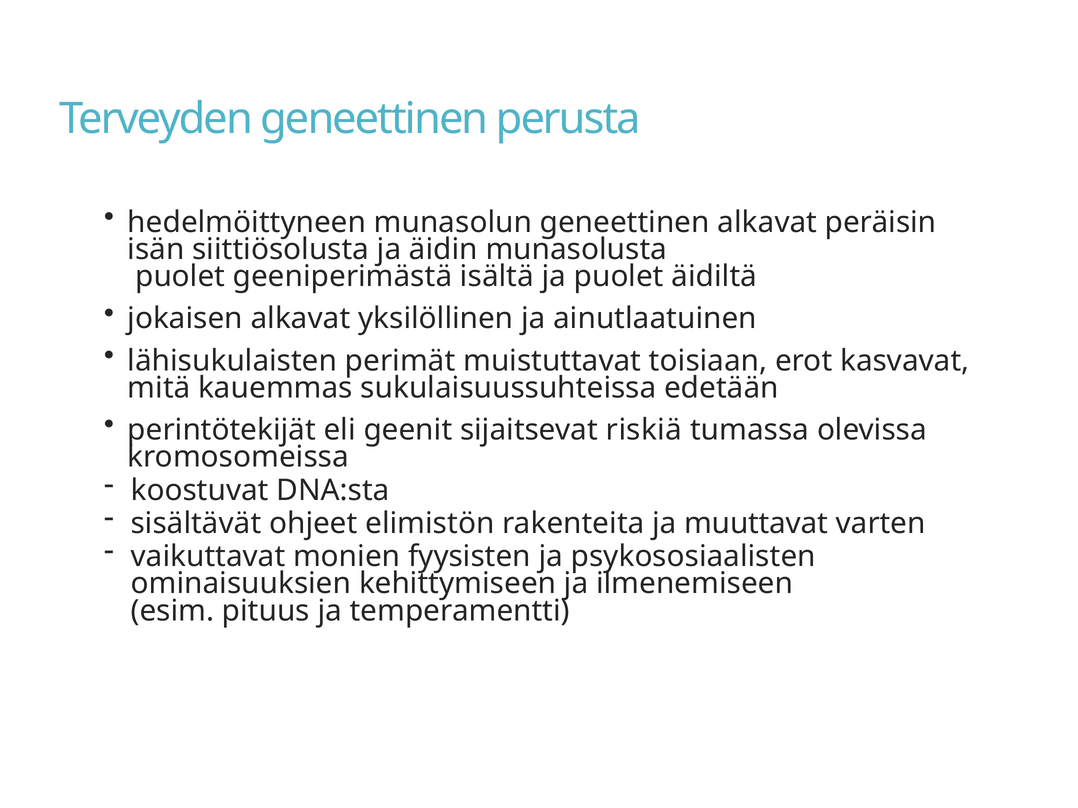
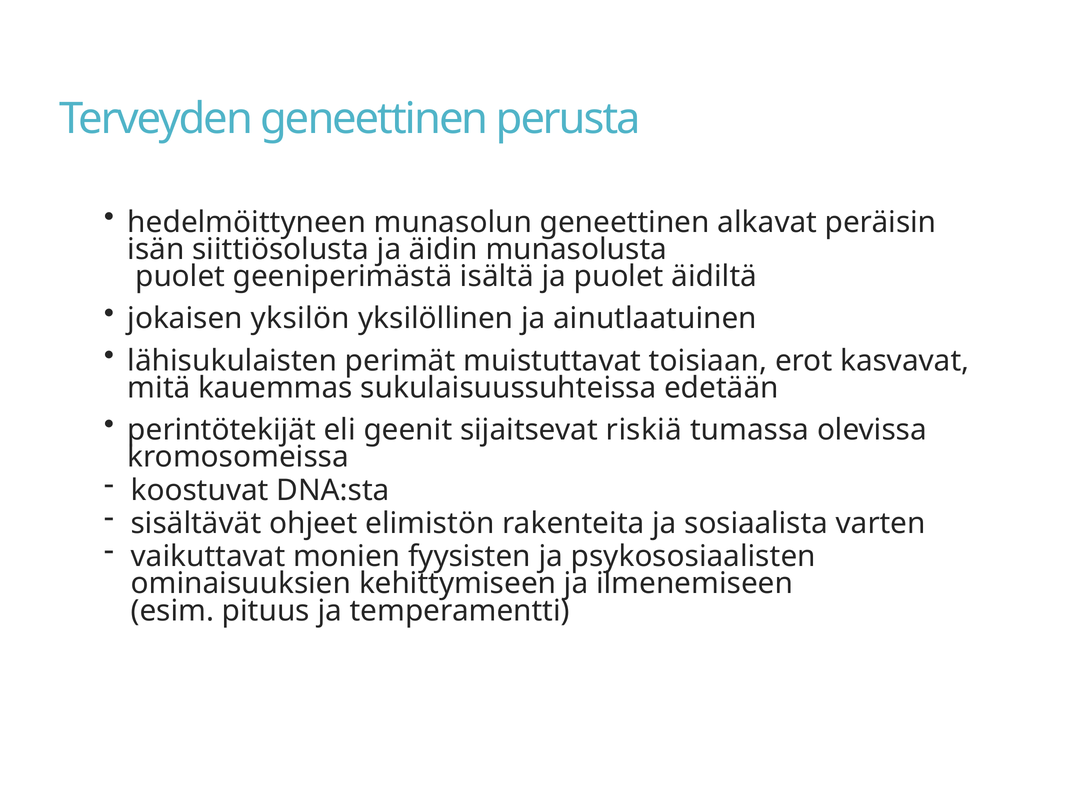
jokaisen alkavat: alkavat -> yksilön
muuttavat: muuttavat -> sosiaalista
